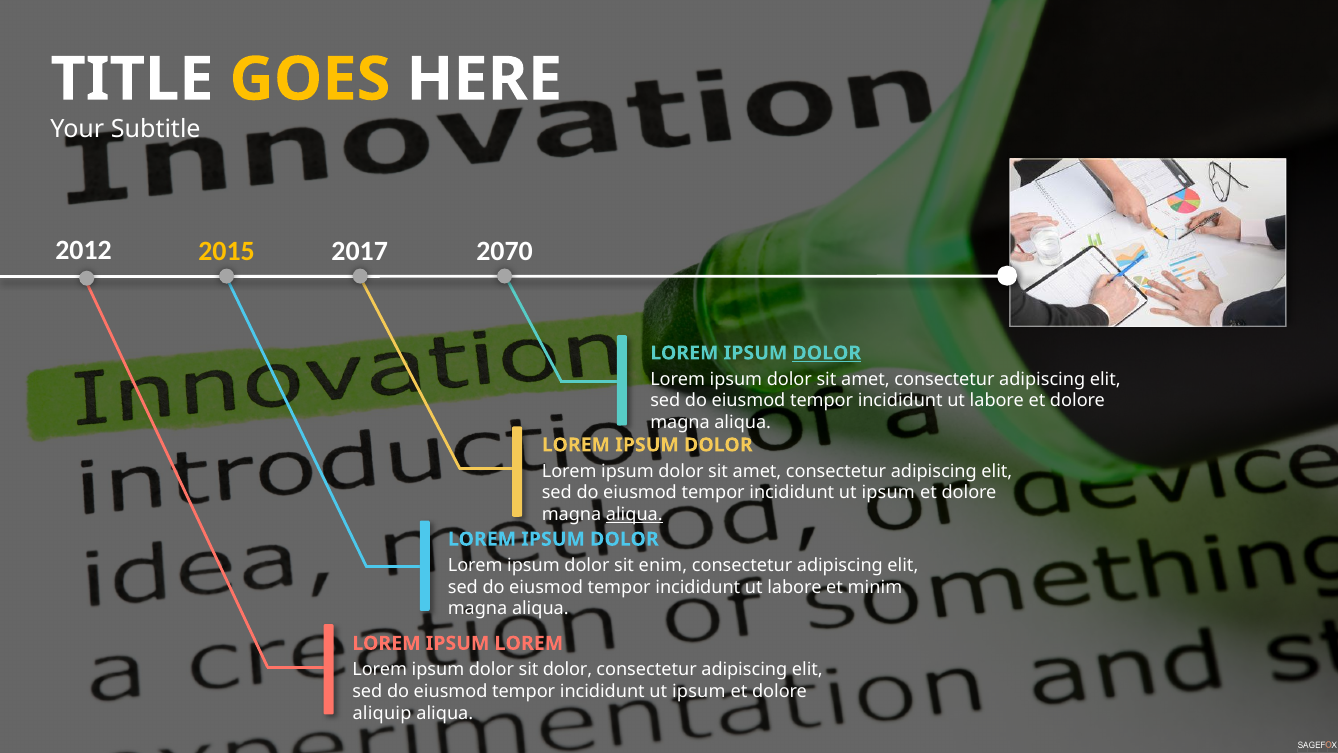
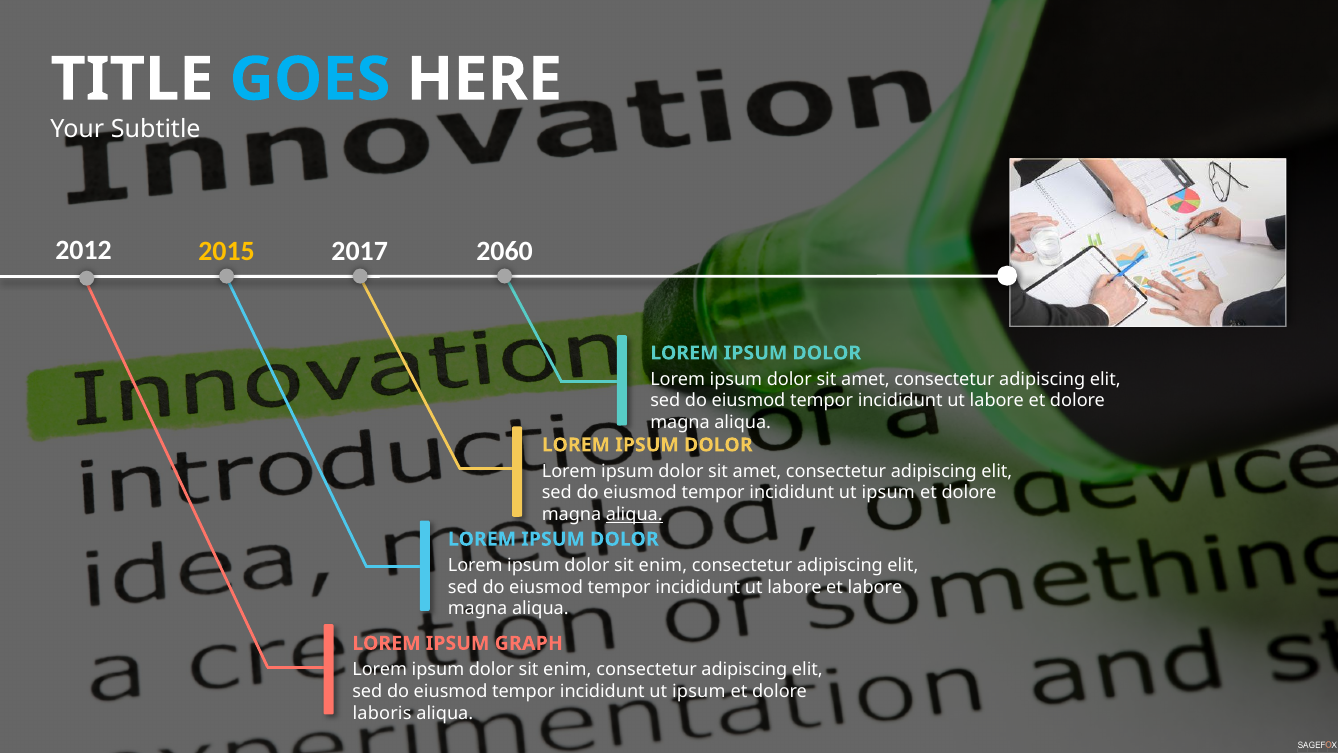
GOES colour: yellow -> light blue
2070: 2070 -> 2060
DOLOR at (827, 353) underline: present -> none
et minim: minim -> labore
IPSUM LOREM: LOREM -> GRAPH
dolor at (568, 669): dolor -> enim
aliquip: aliquip -> laboris
